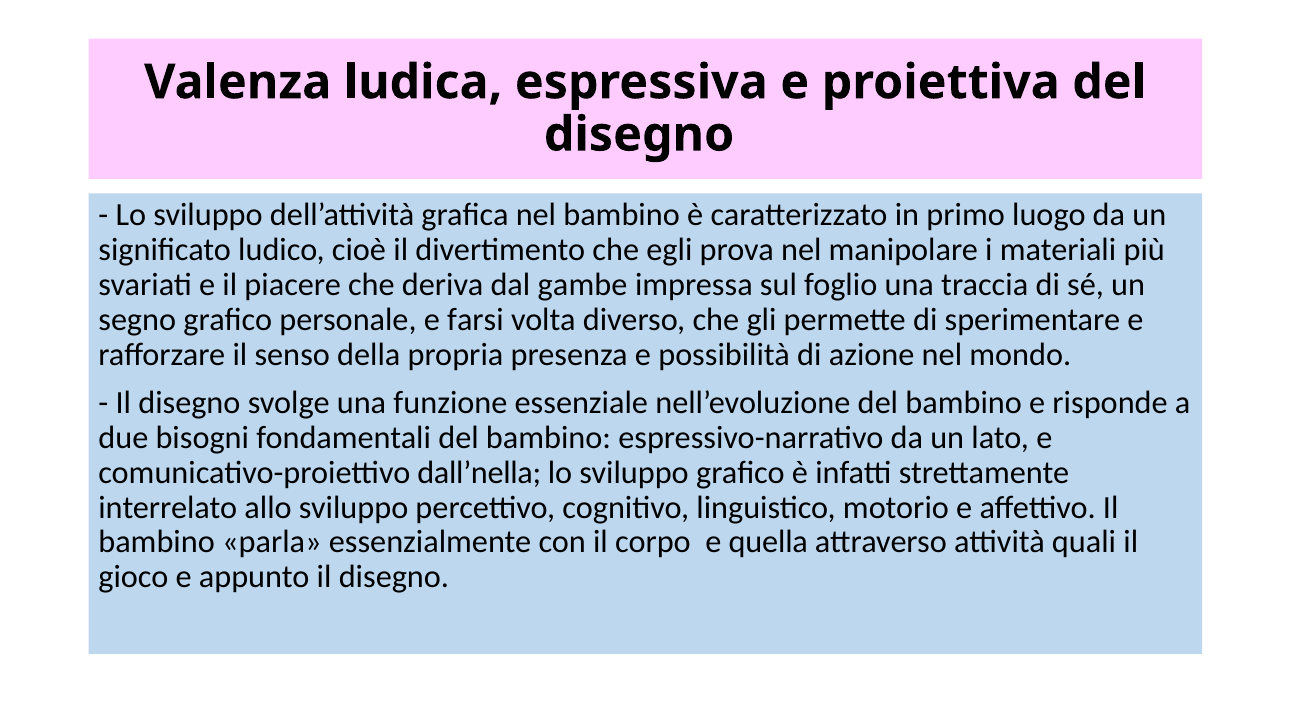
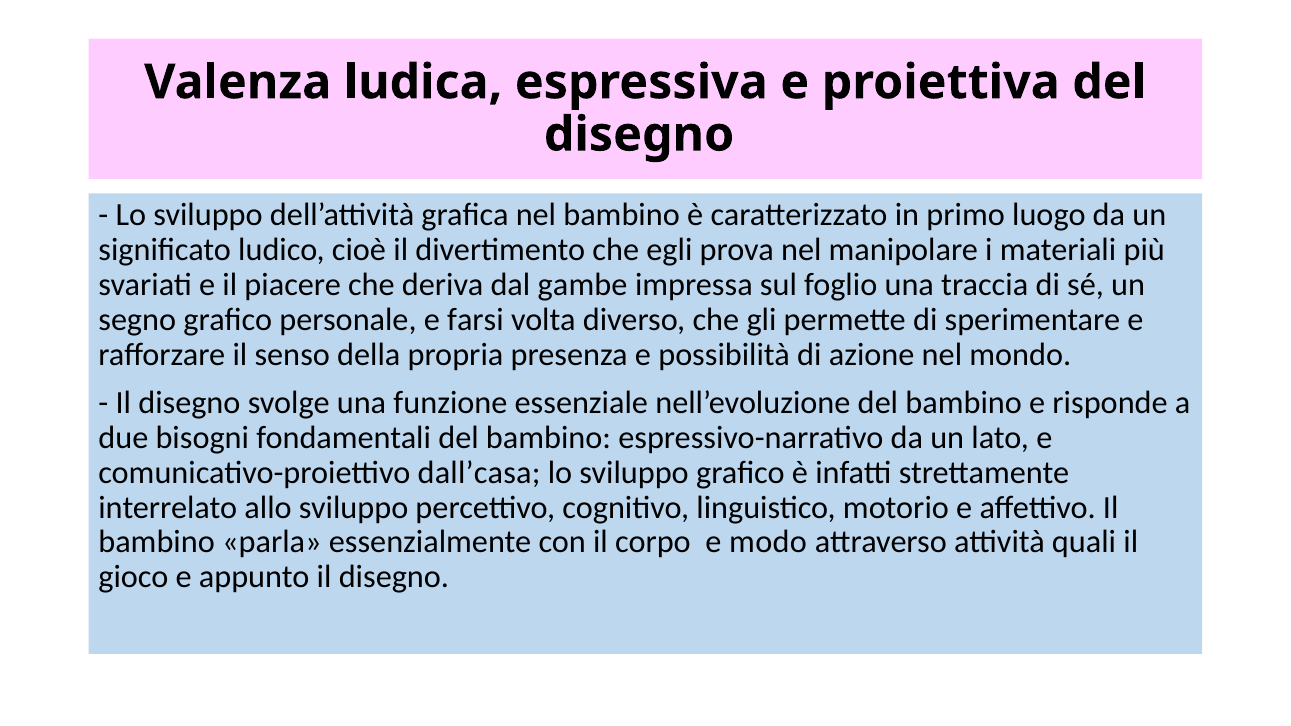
dall’nella: dall’nella -> dall’casa
quella: quella -> modo
